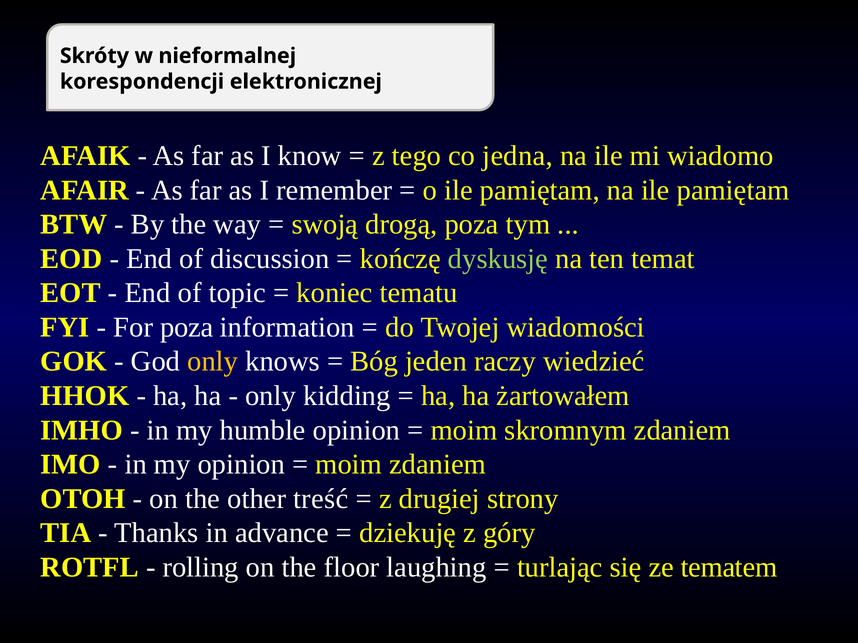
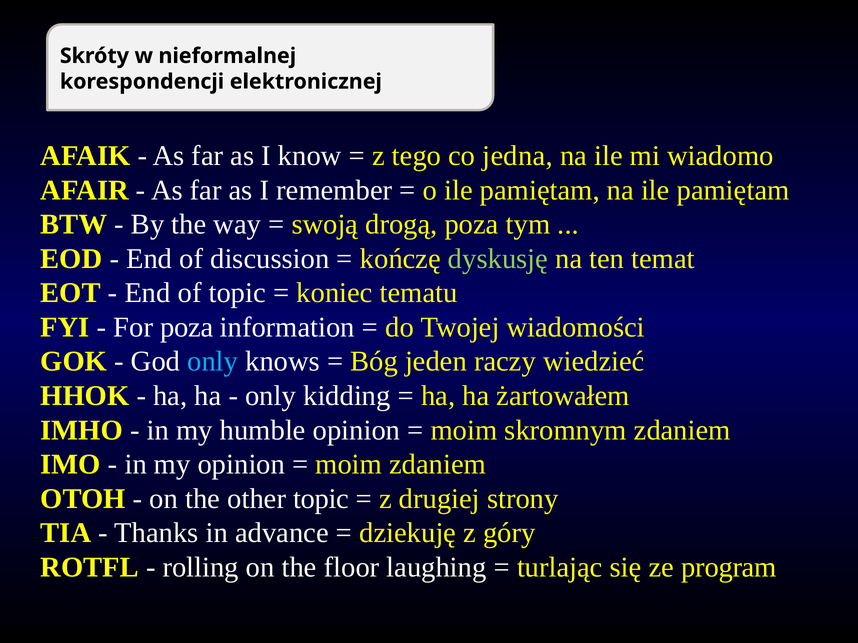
only at (213, 362) colour: yellow -> light blue
other treść: treść -> topic
tematem: tematem -> program
